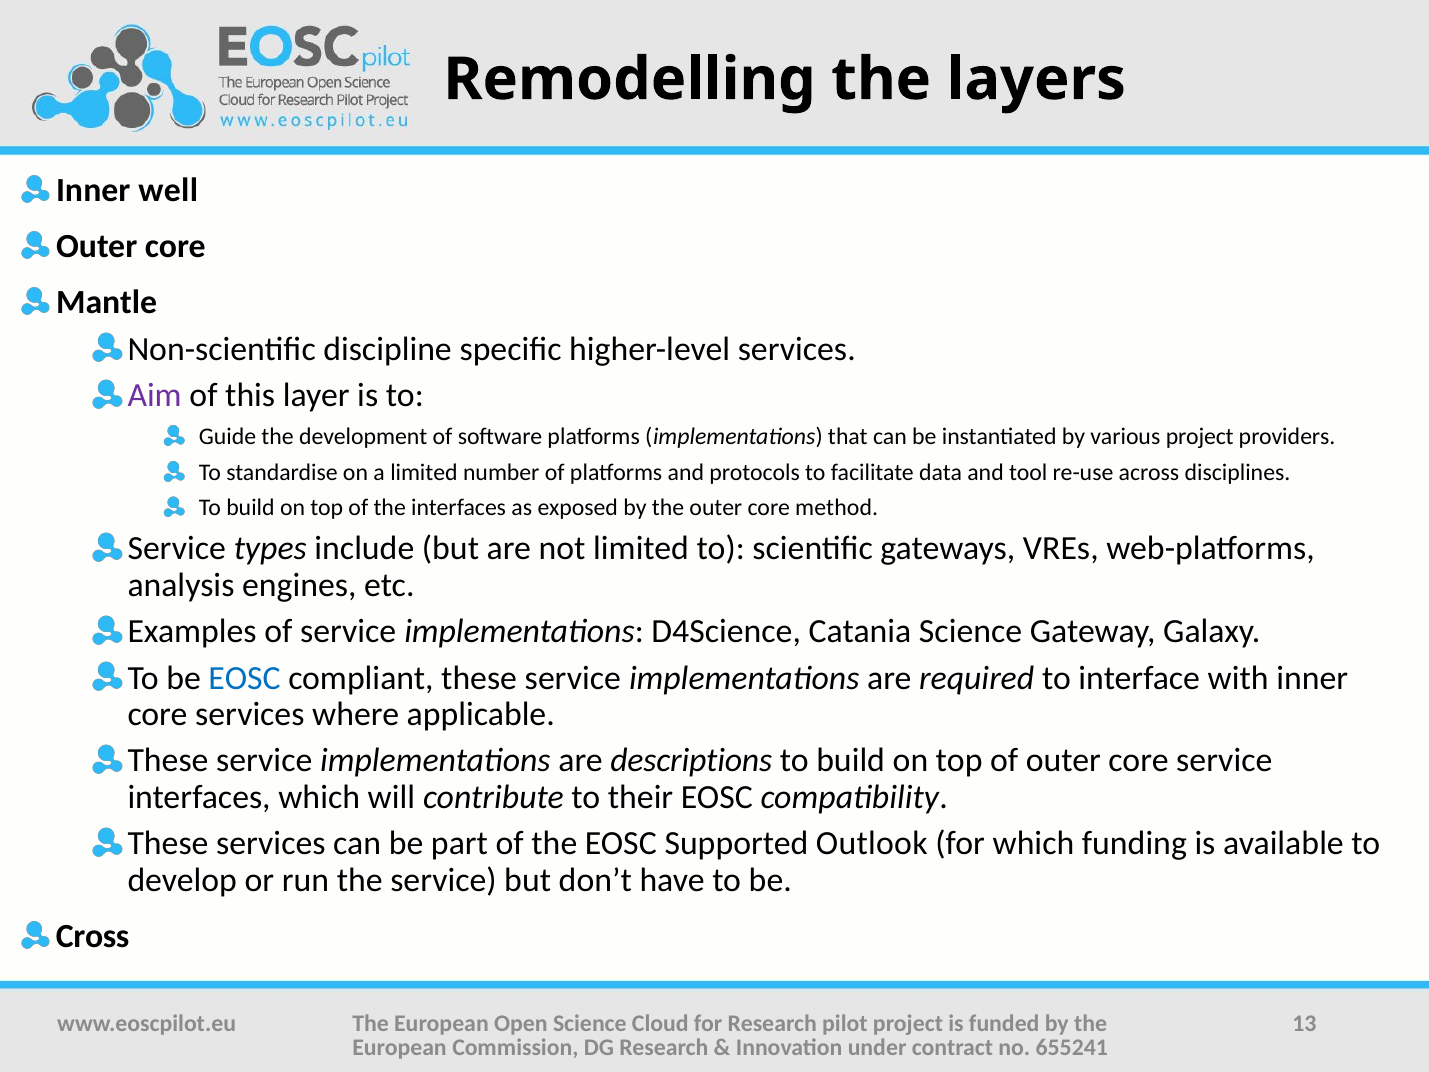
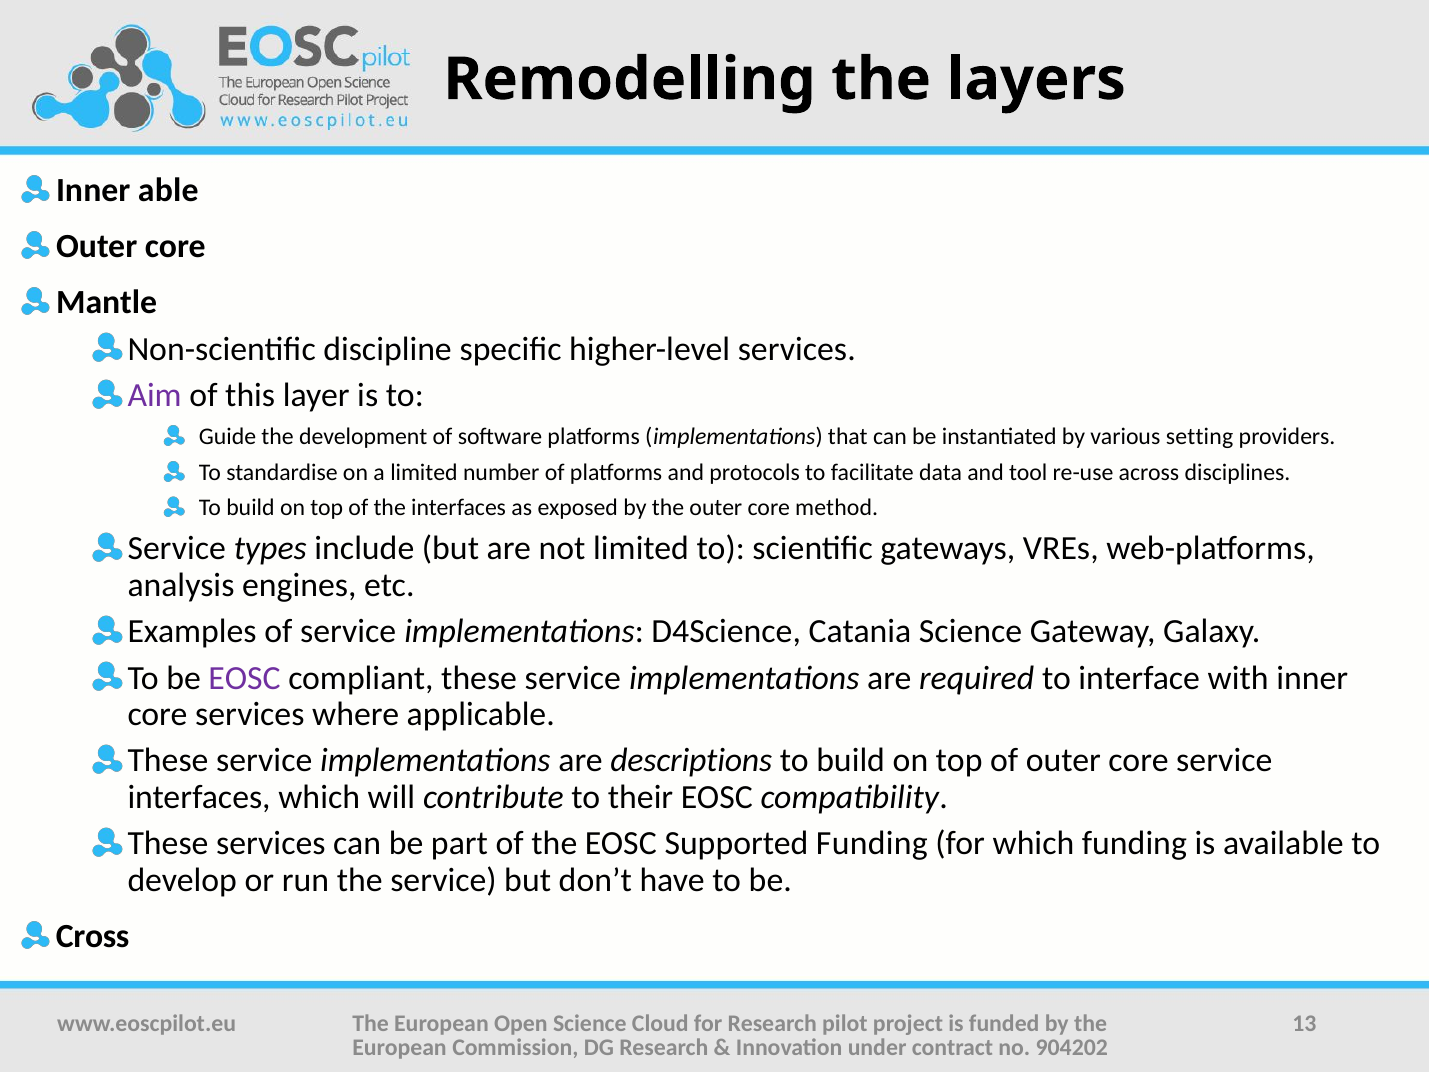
well: well -> able
various project: project -> setting
EOSC at (245, 678) colour: blue -> purple
Supported Outlook: Outlook -> Funding
655241: 655241 -> 904202
